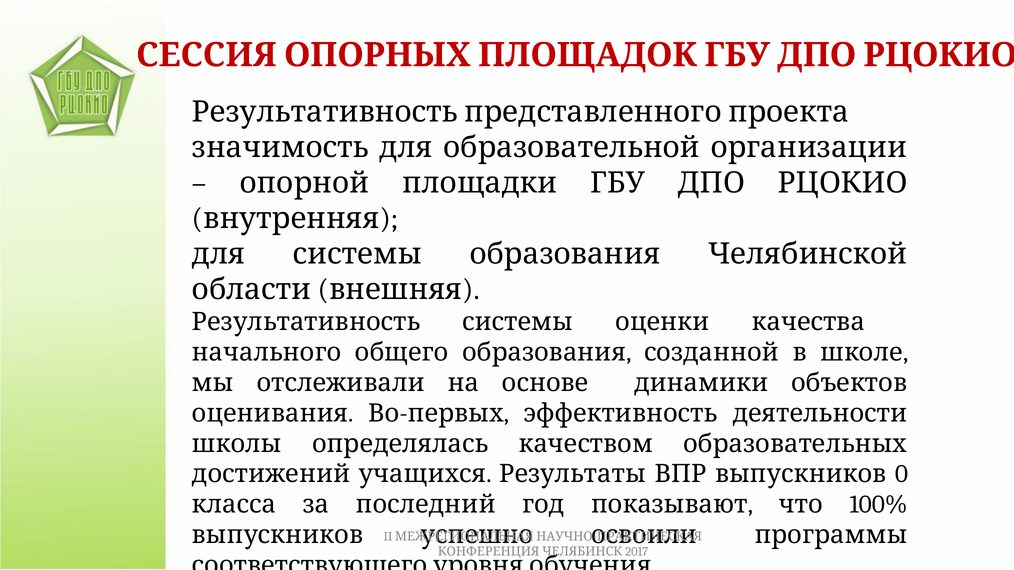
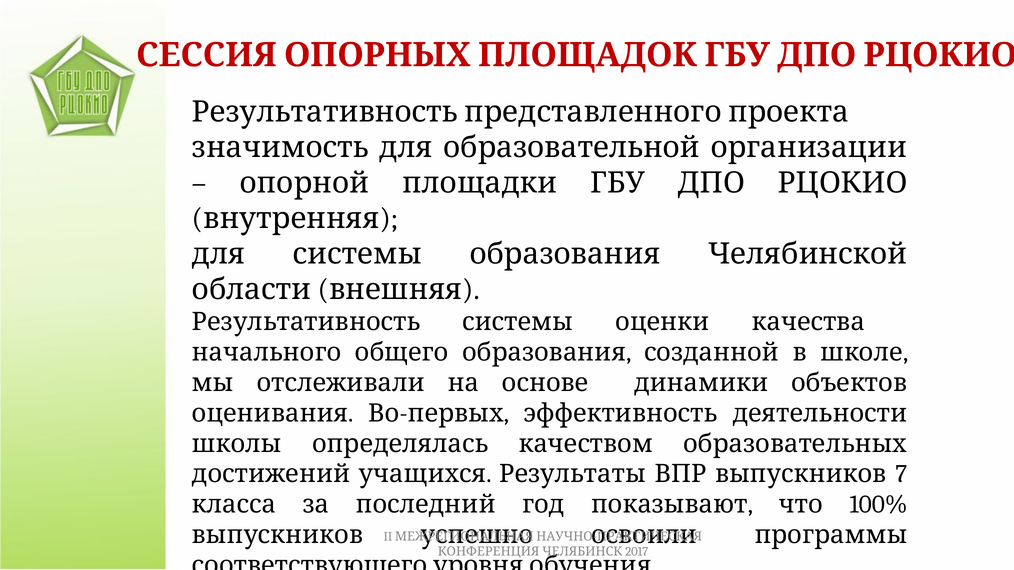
0: 0 -> 7
